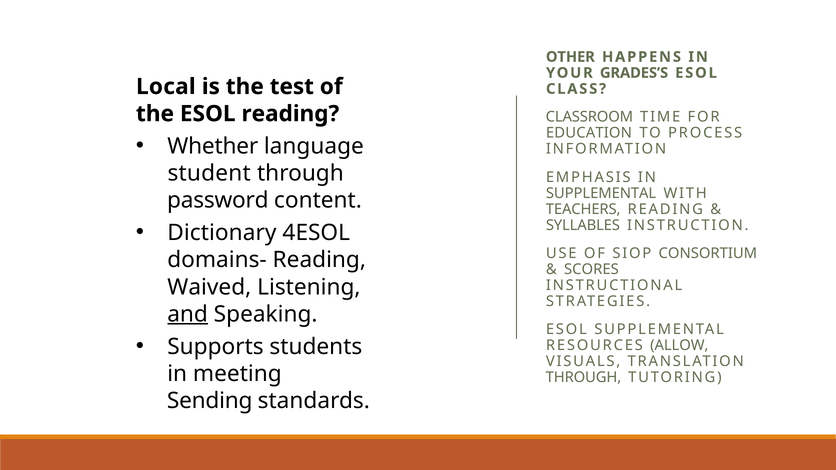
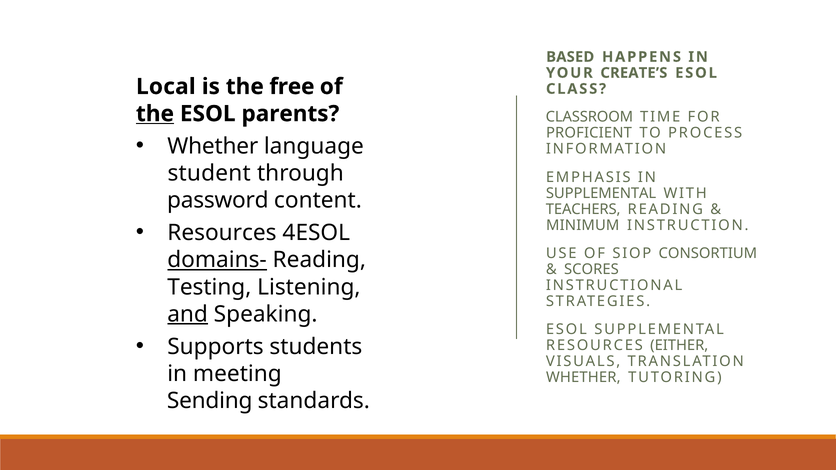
OTHER: OTHER -> BASED
GRADES’S: GRADES’S -> CREATE’S
test: test -> free
the at (155, 114) underline: none -> present
ESOL reading: reading -> parents
EDUCATION: EDUCATION -> PROFICIENT
SYLLABLES: SYLLABLES -> MINIMUM
Dictionary at (222, 233): Dictionary -> Resources
domains- underline: none -> present
Waived: Waived -> Testing
ALLOW: ALLOW -> EITHER
THROUGH at (583, 378): THROUGH -> WHETHER
